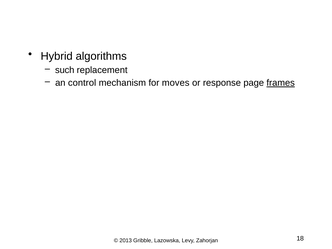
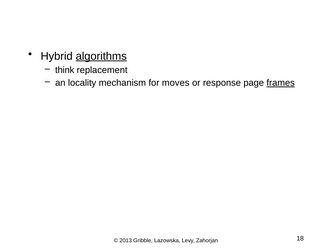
algorithms underline: none -> present
such: such -> think
control: control -> locality
